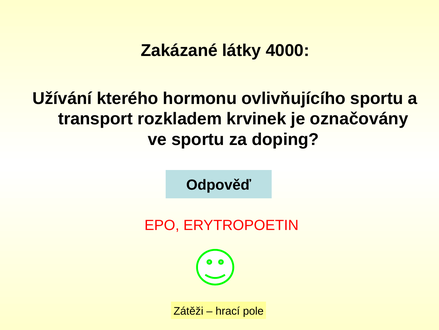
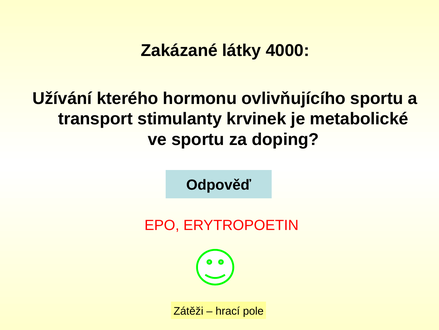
rozkladem: rozkladem -> stimulanty
označovány: označovány -> metabolické
